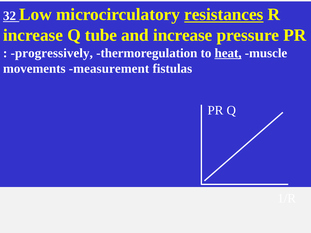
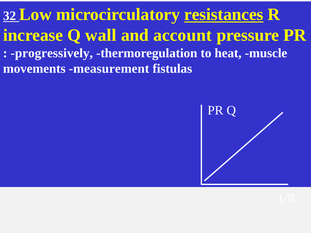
tube: tube -> wall
and increase: increase -> account
heat underline: present -> none
